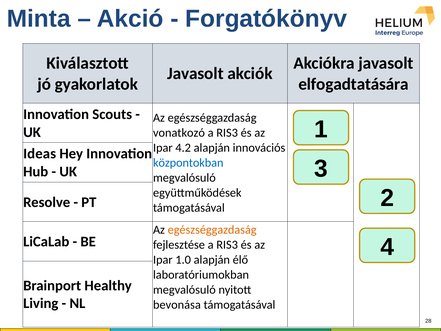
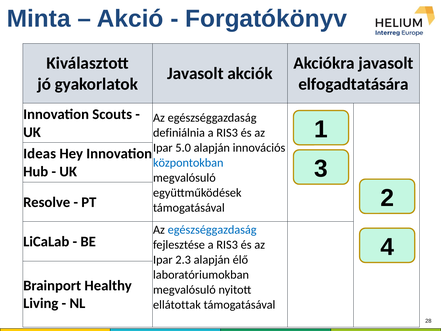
vonatkozó: vonatkozó -> definiálnia
4.2: 4.2 -> 5.0
egészséggazdaság at (212, 230) colour: orange -> blue
1.0: 1.0 -> 2.3
bevonása: bevonása -> ellátottak
